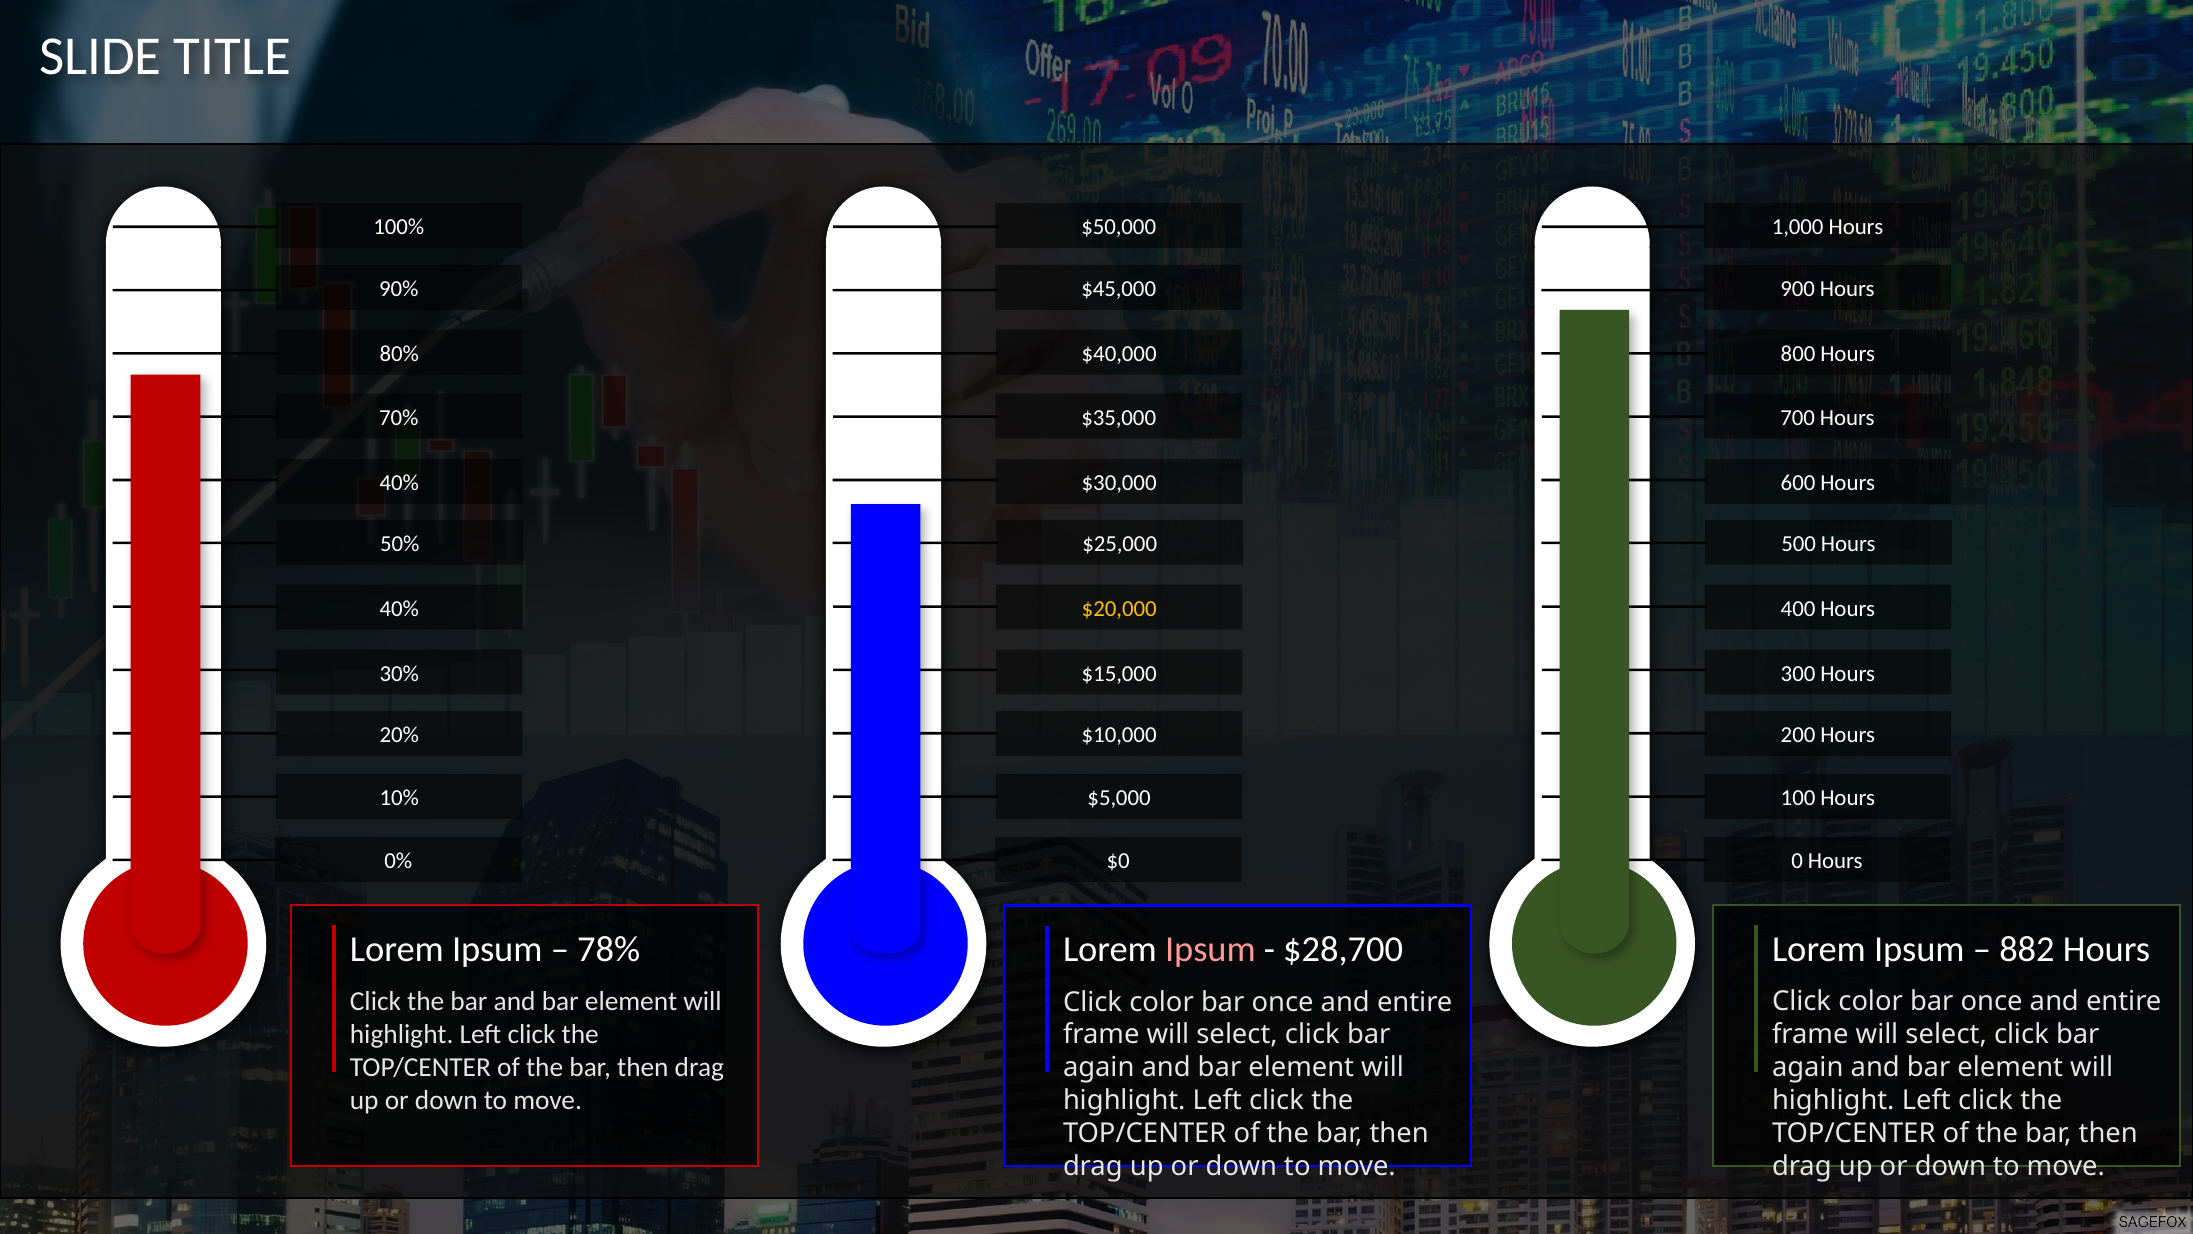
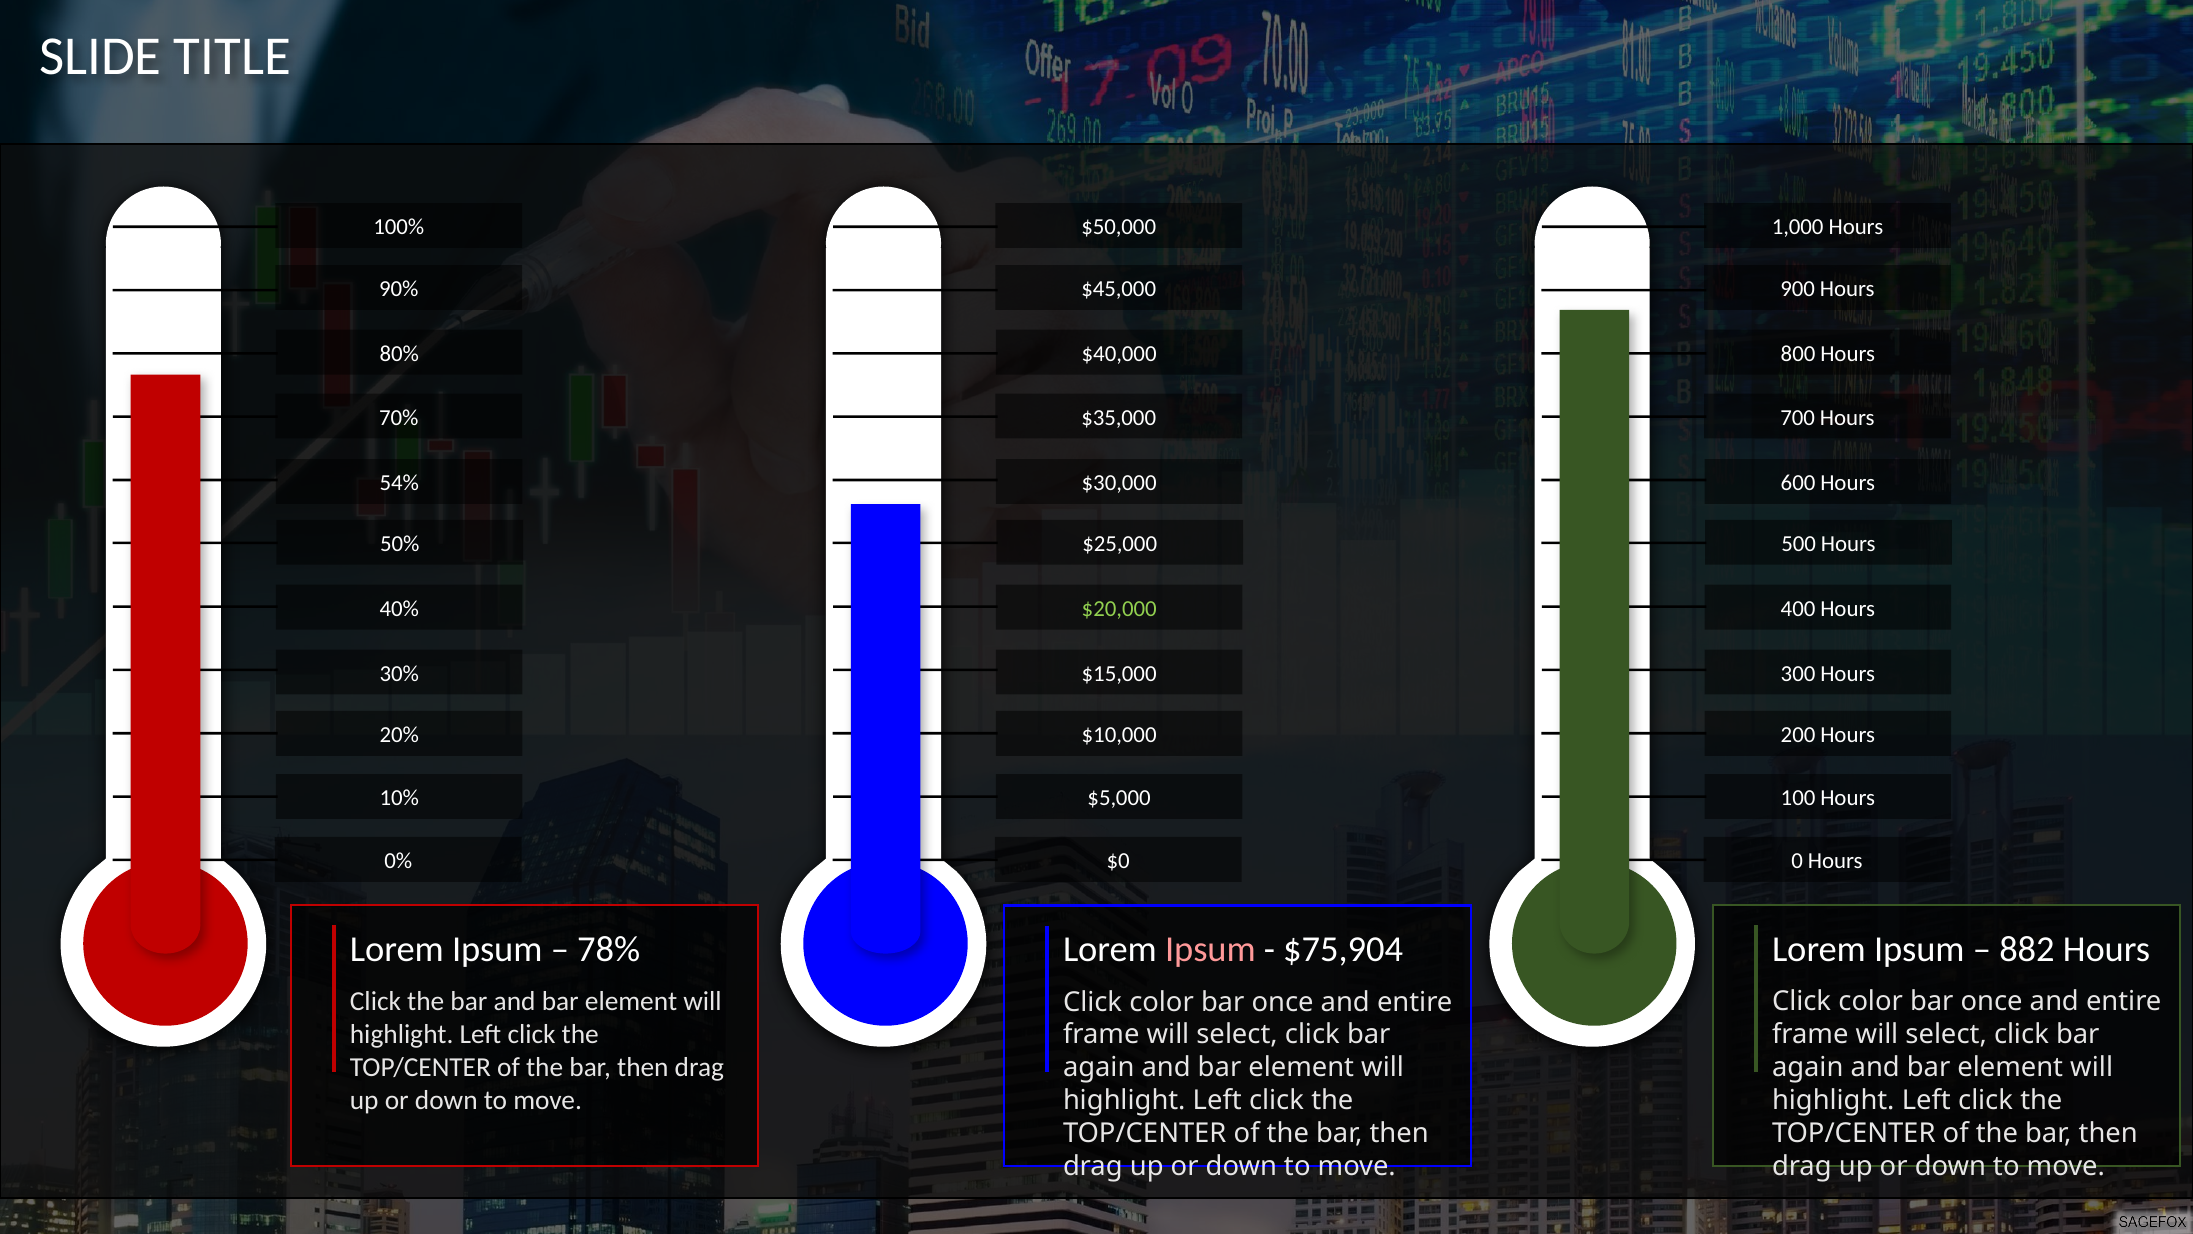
40% at (399, 483): 40% -> 54%
$20,000 colour: yellow -> light green
$28,700: $28,700 -> $75,904
